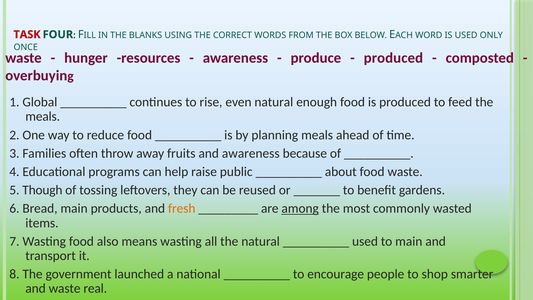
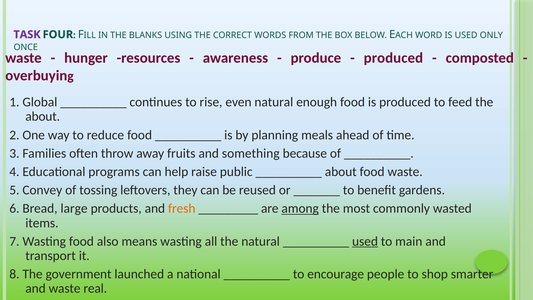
TASK colour: red -> purple
meals at (43, 117): meals -> about
and awareness: awareness -> something
Though: Though -> Convey
Bread main: main -> large
used at (365, 241) underline: none -> present
